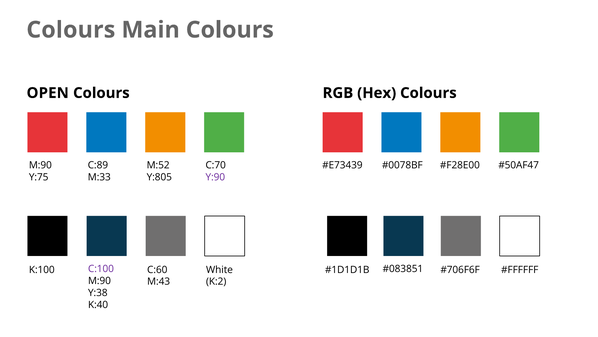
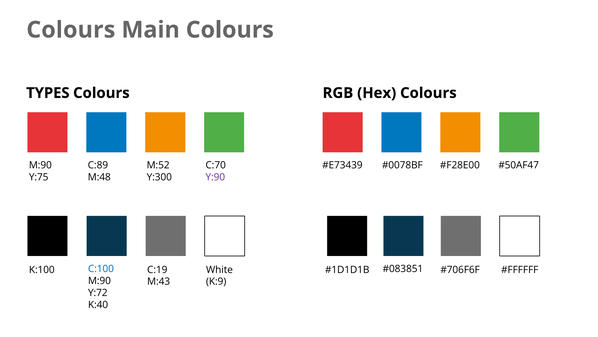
OPEN: OPEN -> TYPES
M:33: M:33 -> M:48
Y:805: Y:805 -> Y:300
C:100 colour: purple -> blue
C:60: C:60 -> C:19
K:2: K:2 -> K:9
Y:38: Y:38 -> Y:72
